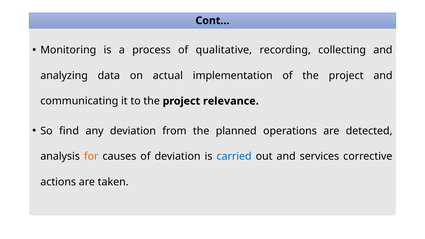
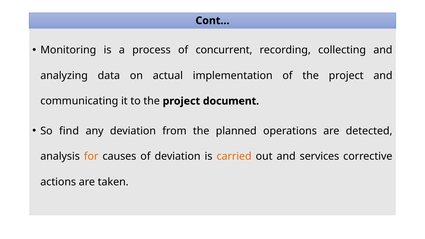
qualitative: qualitative -> concurrent
relevance: relevance -> document
carried colour: blue -> orange
